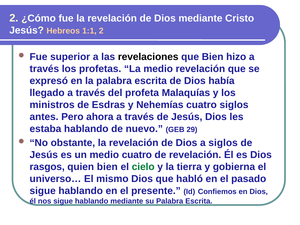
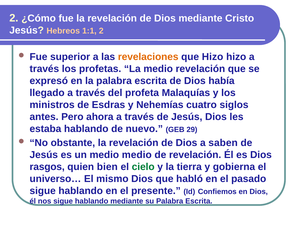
revelaciones colour: black -> orange
que Bien: Bien -> Hizo
a siglos: siglos -> saben
medio cuatro: cuatro -> medio
